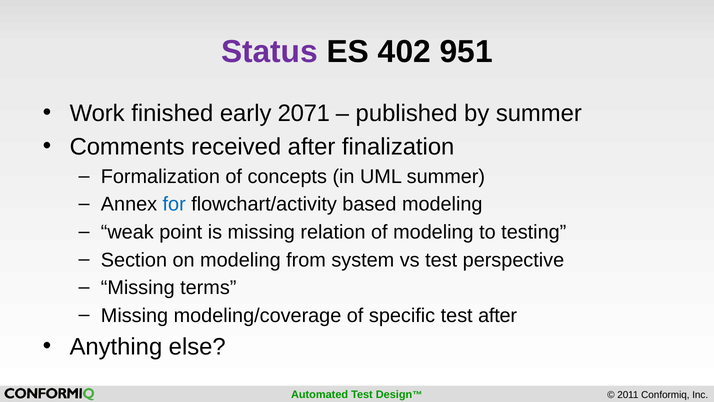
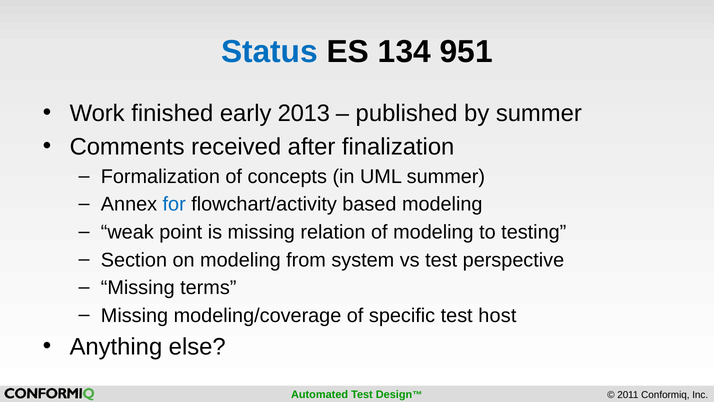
Status colour: purple -> blue
402: 402 -> 134
2071: 2071 -> 2013
test after: after -> host
